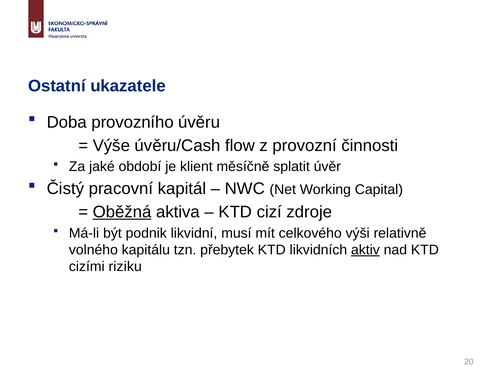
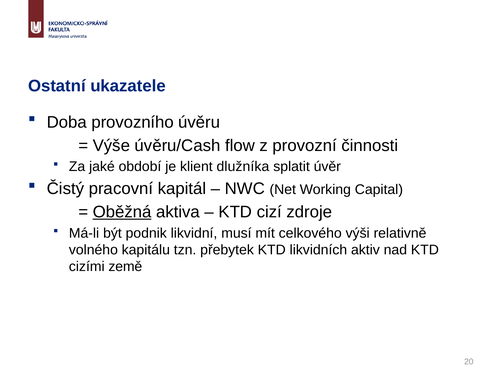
měsíčně: měsíčně -> dlužníka
aktiv underline: present -> none
riziku: riziku -> země
